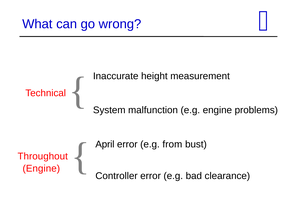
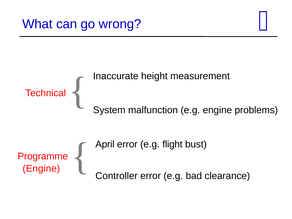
from: from -> flight
Throughout: Throughout -> Programme
